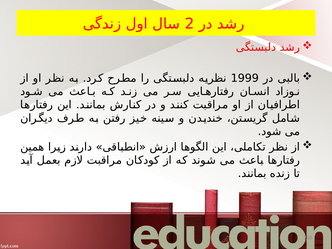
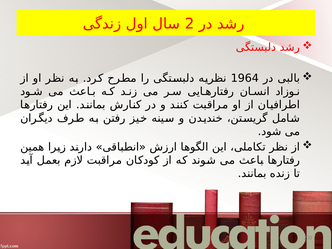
1999: 1999 -> 1964
